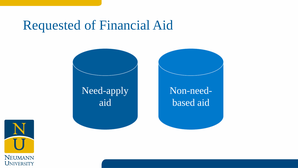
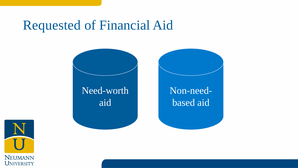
Need-apply: Need-apply -> Need-worth
